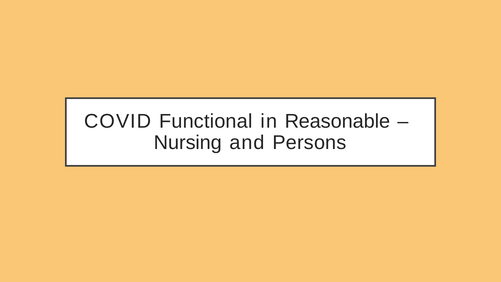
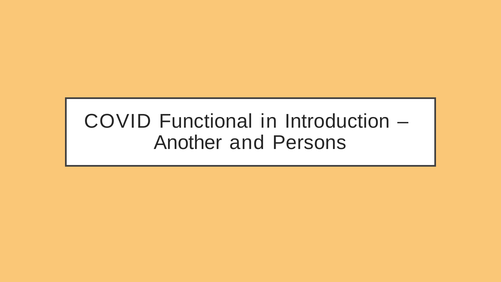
Reasonable: Reasonable -> Introduction
Nursing: Nursing -> Another
